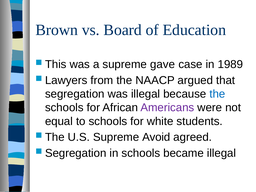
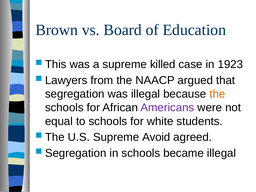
gave: gave -> killed
1989: 1989 -> 1923
the at (217, 94) colour: blue -> orange
